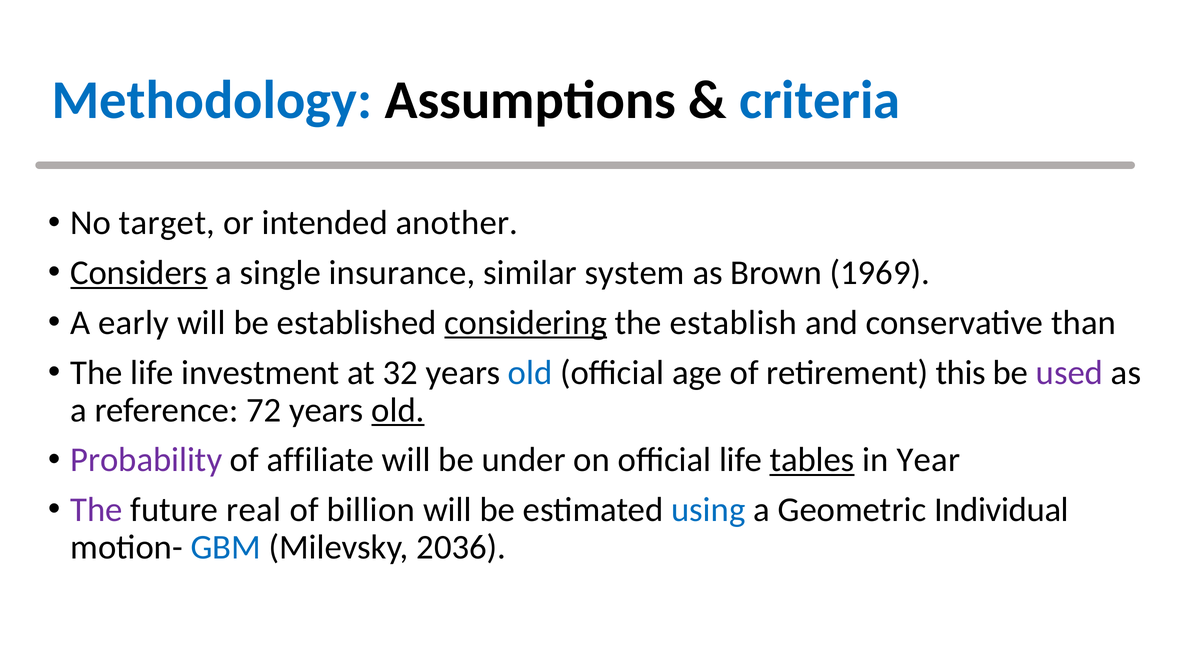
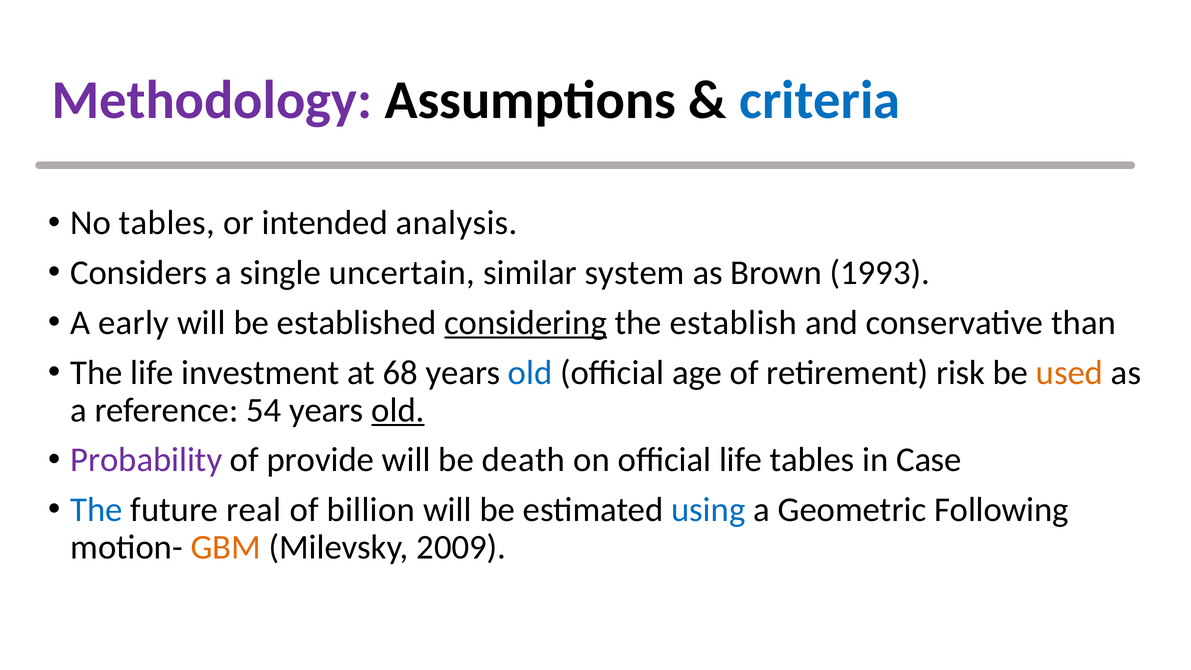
Methodology colour: blue -> purple
No target: target -> tables
another: another -> analysis
Considers underline: present -> none
insurance: insurance -> uncertain
1969: 1969 -> 1993
32: 32 -> 68
this: this -> risk
used colour: purple -> orange
72: 72 -> 54
affiliate: affiliate -> provide
under: under -> death
tables at (812, 460) underline: present -> none
Year: Year -> Case
The at (96, 510) colour: purple -> blue
Individual: Individual -> Following
GBM colour: blue -> orange
2036: 2036 -> 2009
